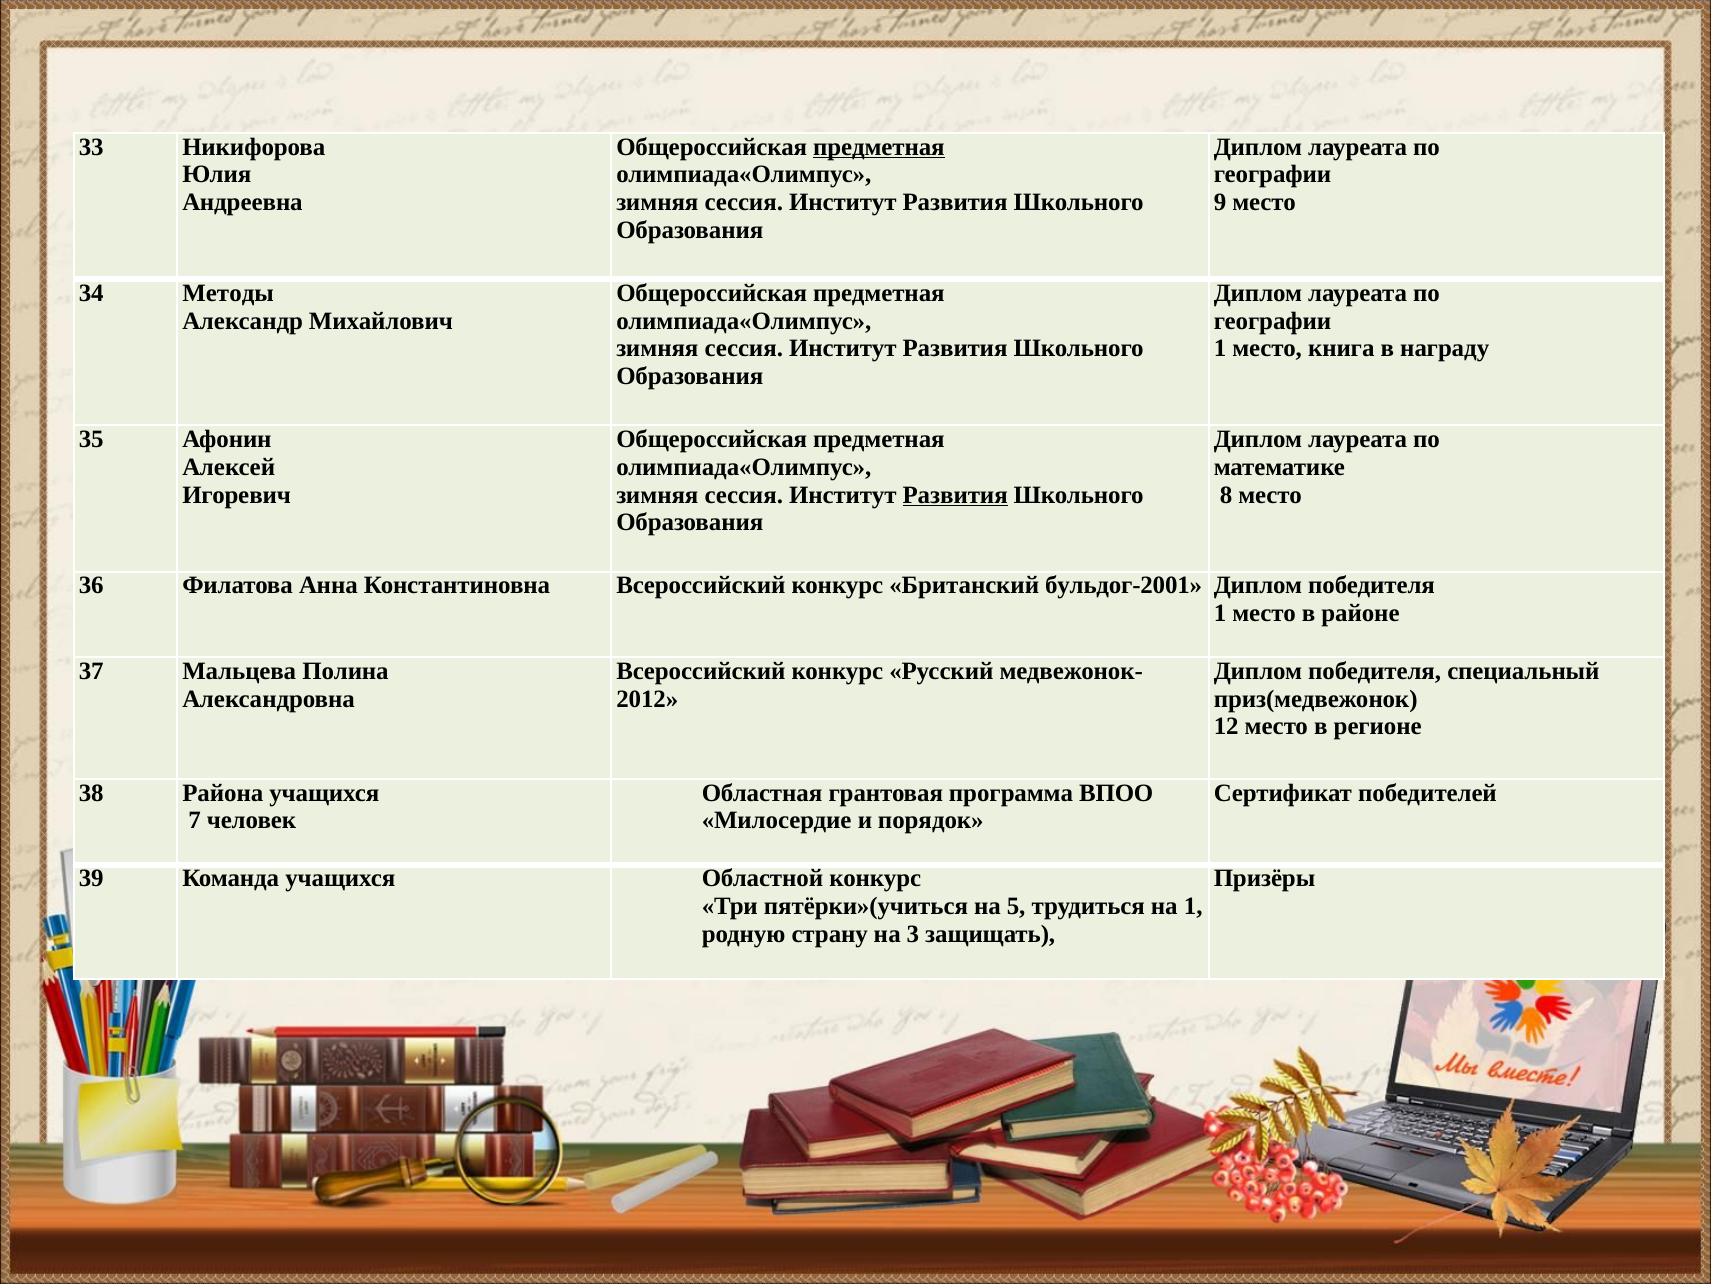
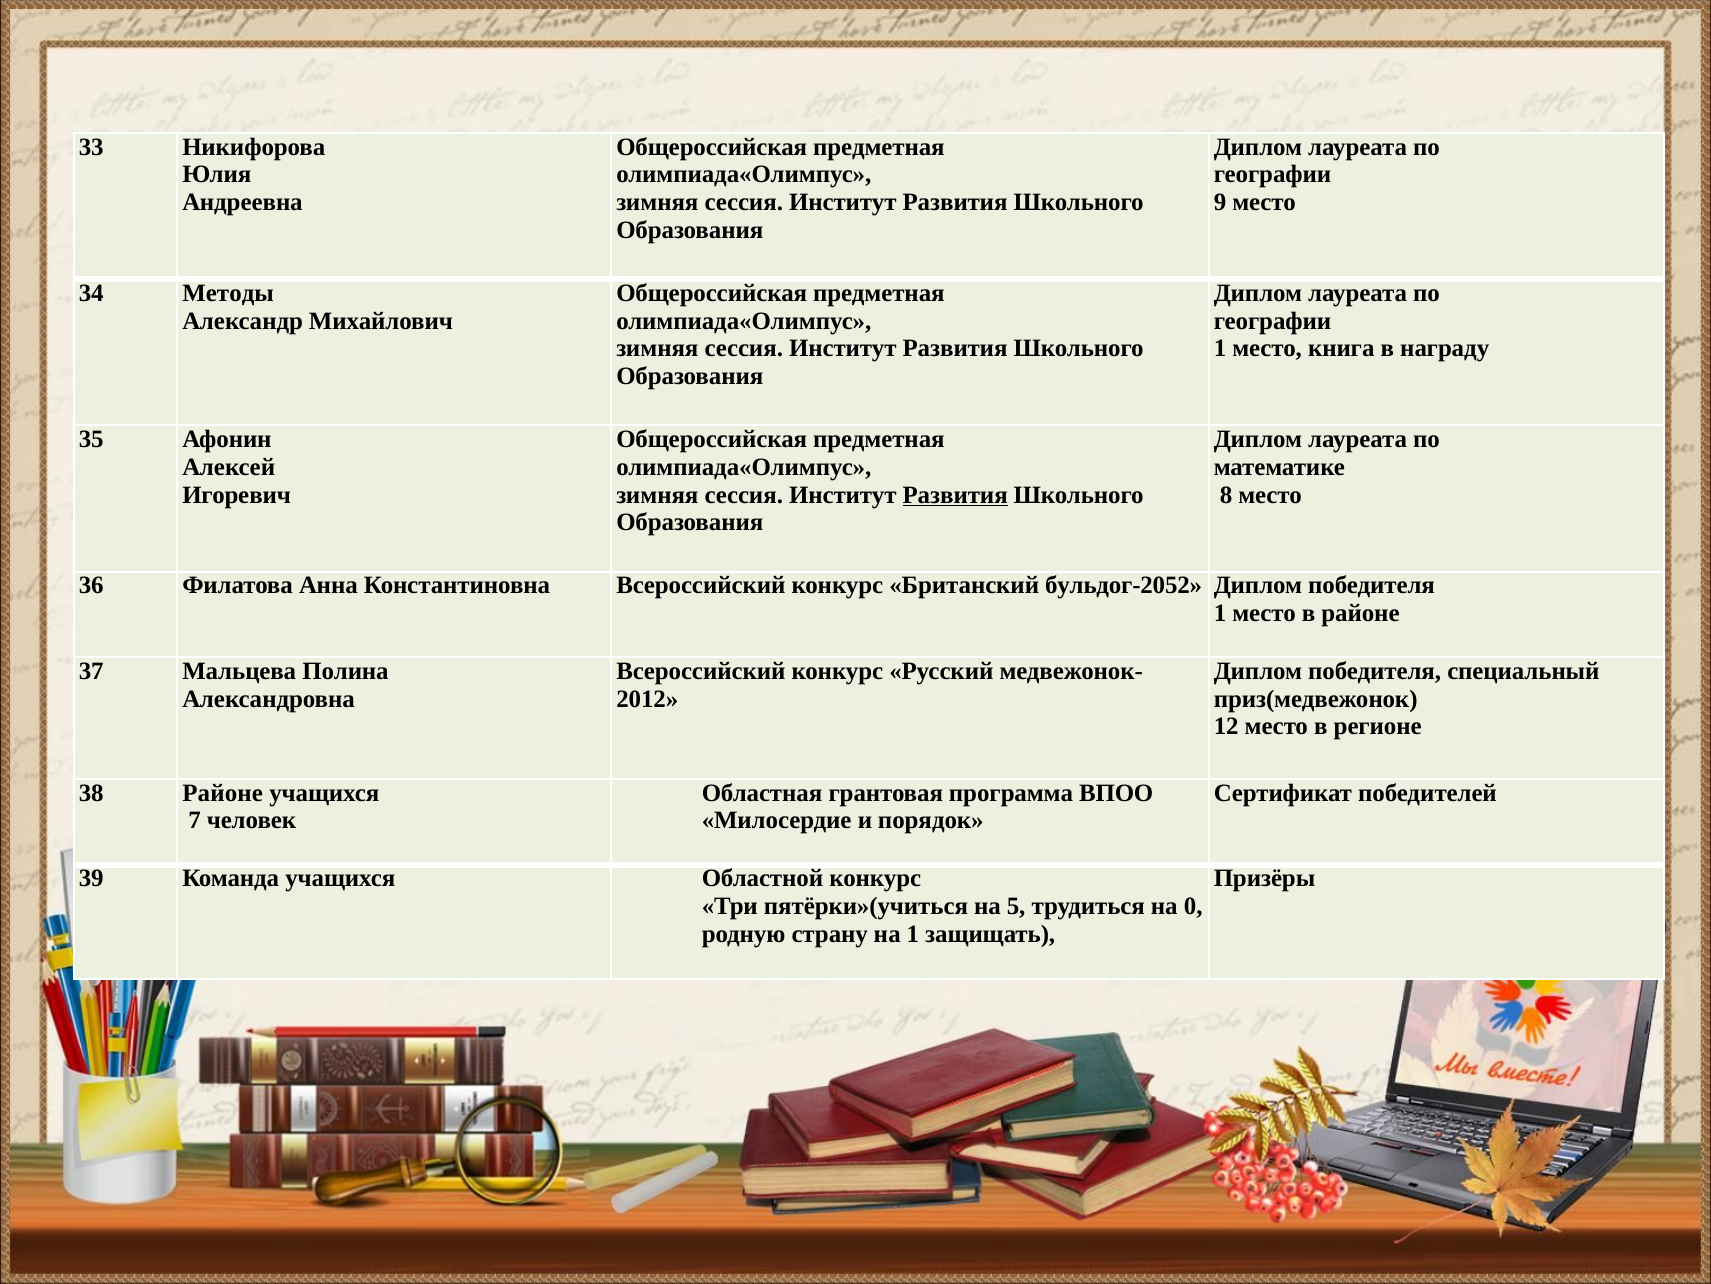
предметная at (879, 147) underline: present -> none
бульдог-2001: бульдог-2001 -> бульдог-2052
38 Района: Района -> Районе
на 1: 1 -> 0
на 3: 3 -> 1
